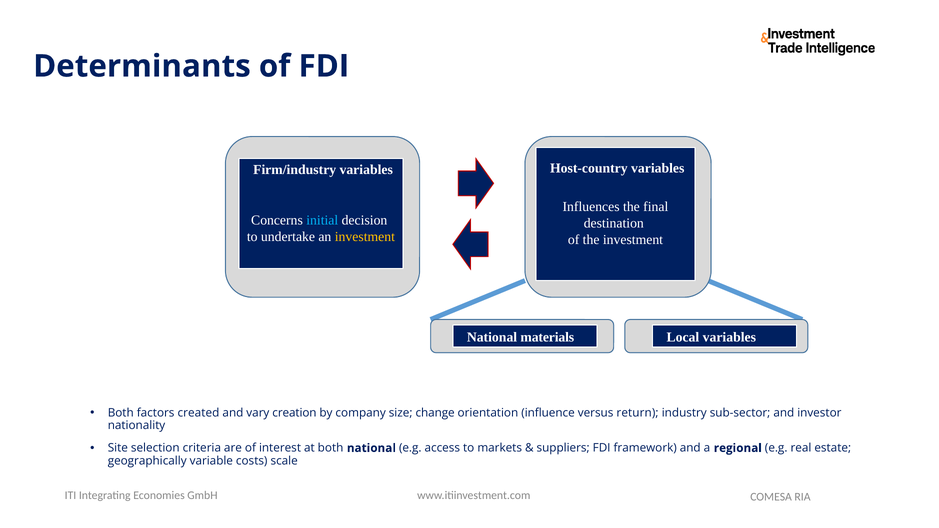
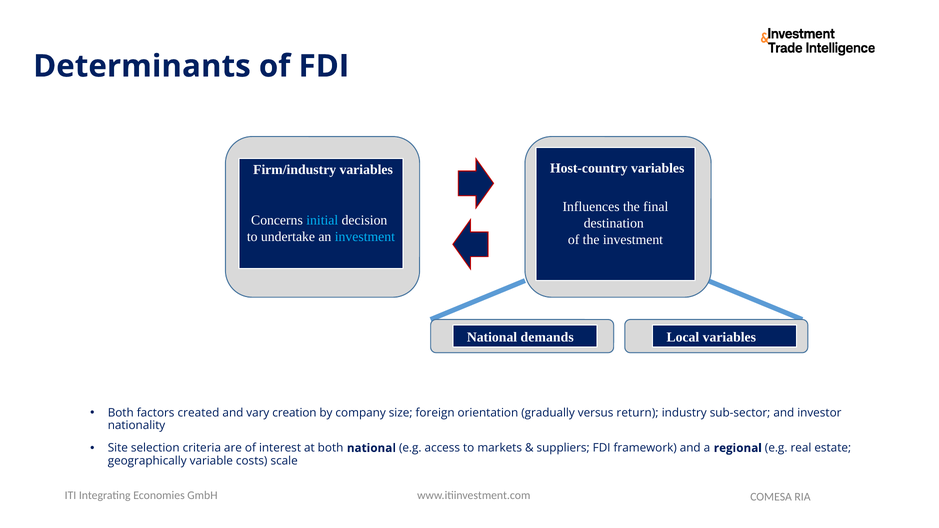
investment at (365, 237) colour: yellow -> light blue
materials: materials -> demands
change: change -> foreign
influence: influence -> gradually
